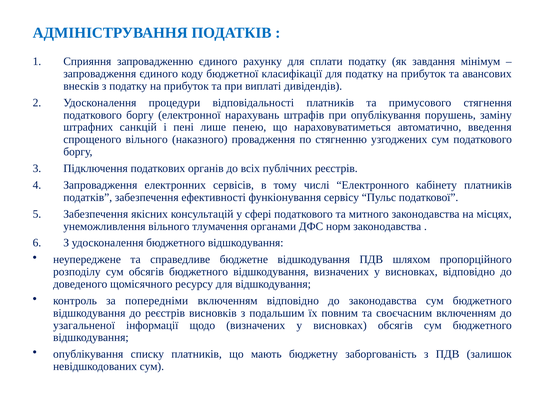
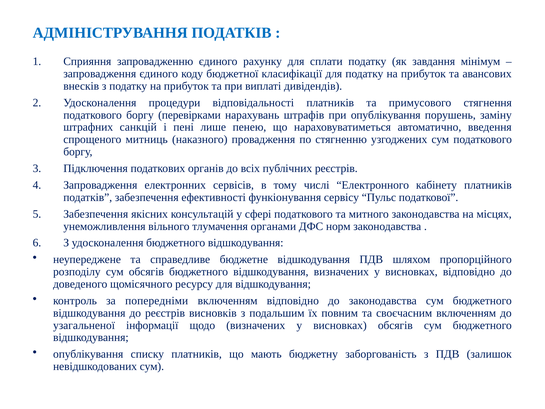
електронної: електронної -> перевірками
спрощеного вільного: вільного -> митниць
